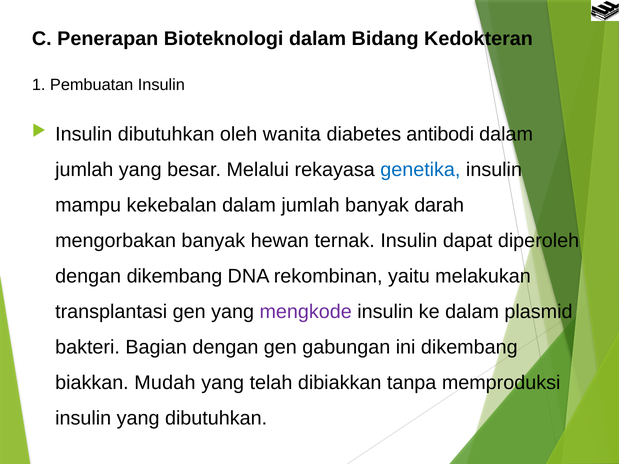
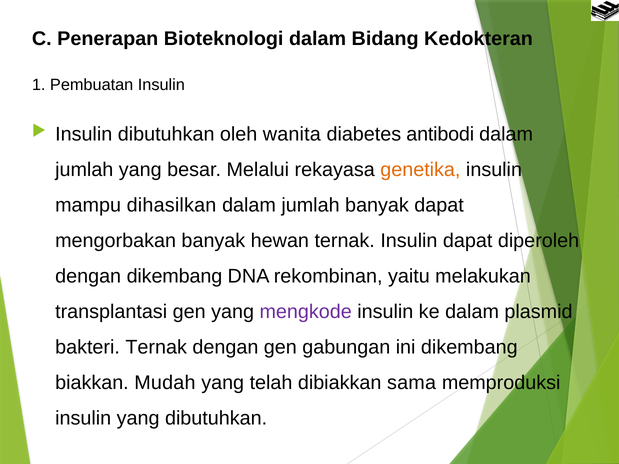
genetika colour: blue -> orange
kekebalan: kekebalan -> dihasilkan
banyak darah: darah -> dapat
bakteri Bagian: Bagian -> Ternak
tanpa: tanpa -> sama
